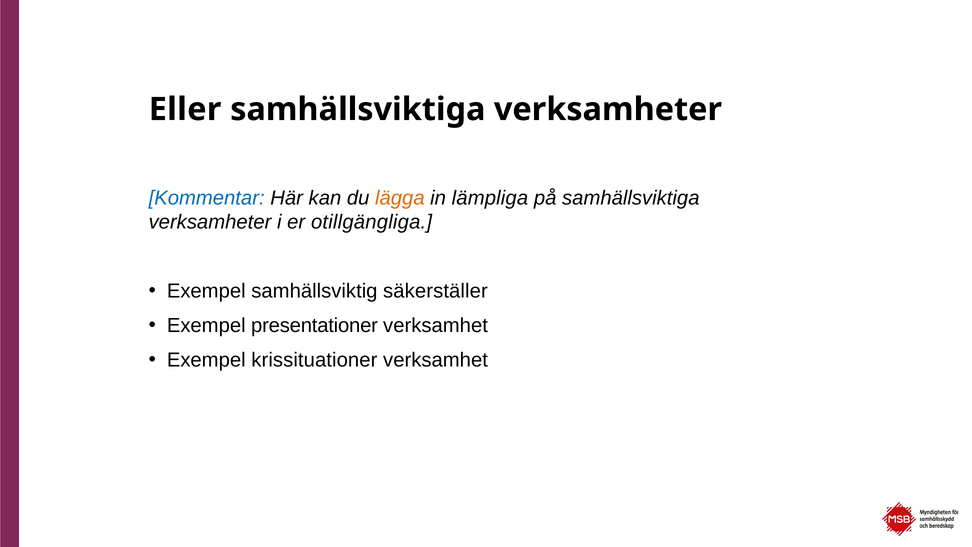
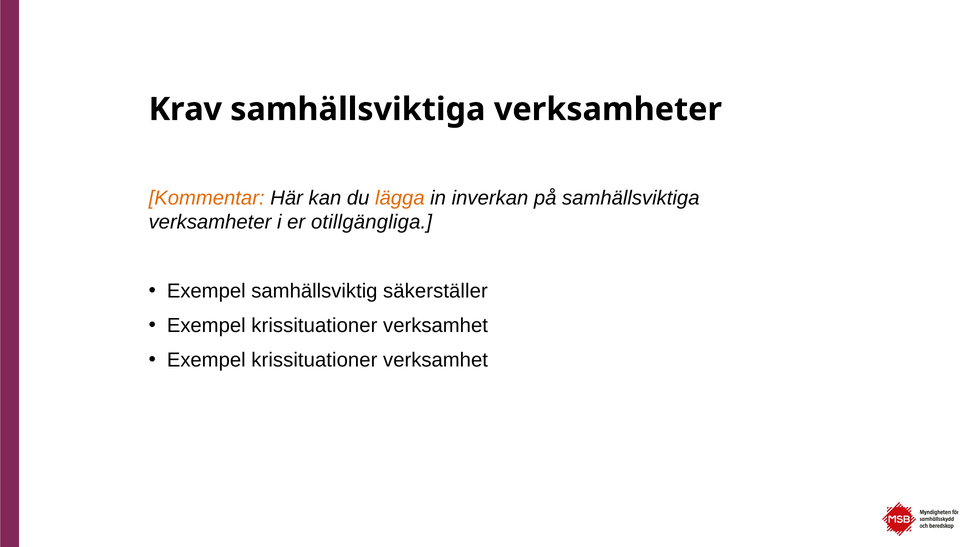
Eller: Eller -> Krav
Kommentar colour: blue -> orange
lämpliga: lämpliga -> inverkan
presentationer at (315, 326): presentationer -> krissituationer
